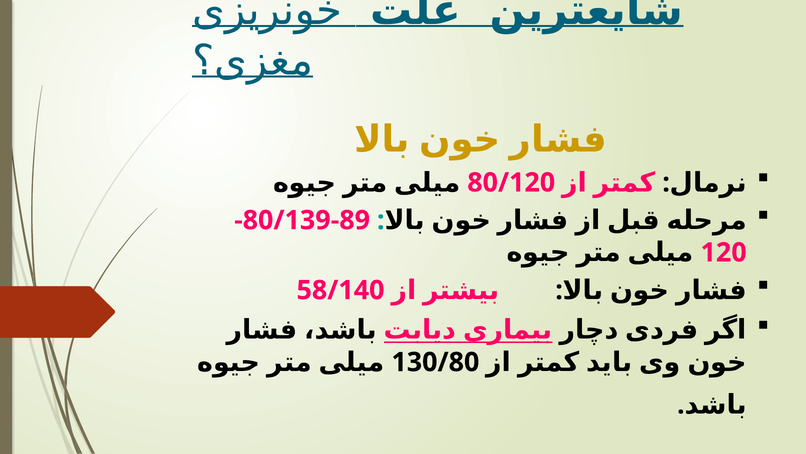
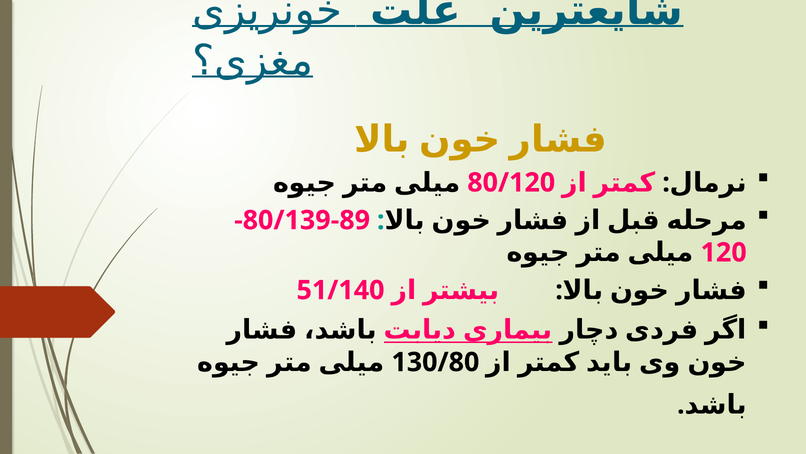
58/140: 58/140 -> 51/140
